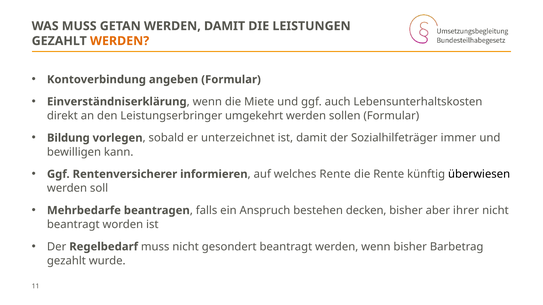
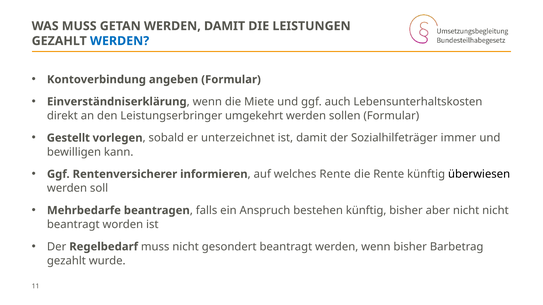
WERDEN at (120, 41) colour: orange -> blue
Bildung: Bildung -> Gestellt
bestehen decken: decken -> künftig
aber ihrer: ihrer -> nicht
